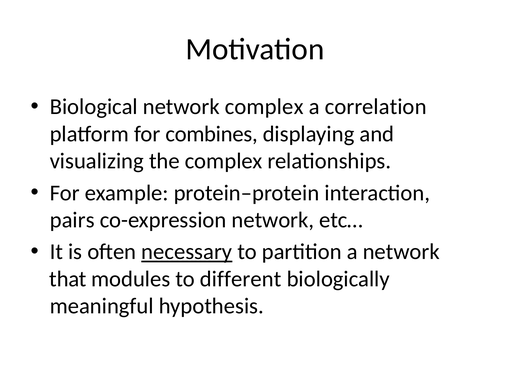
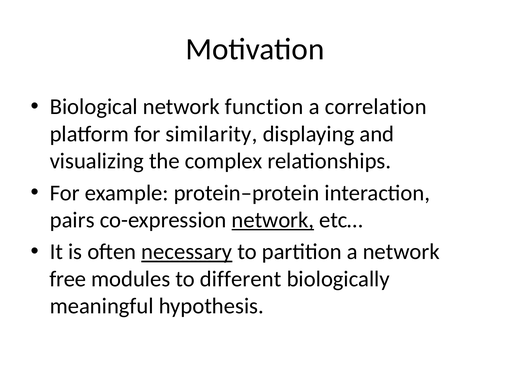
network complex: complex -> function
combines: combines -> similarity
network at (273, 220) underline: none -> present
that: that -> free
